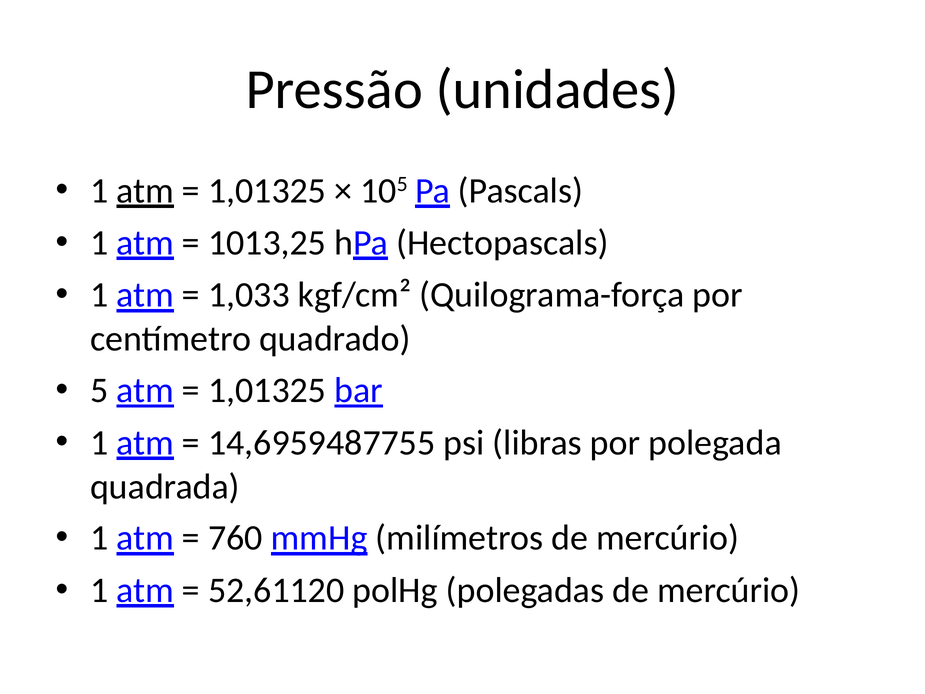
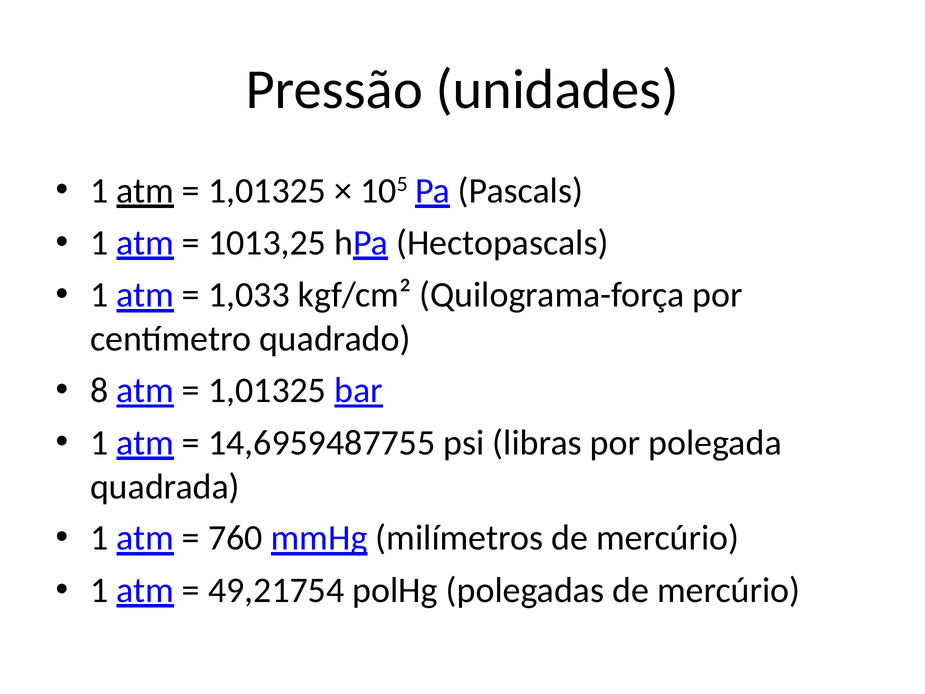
5: 5 -> 8
52,61120: 52,61120 -> 49,21754
